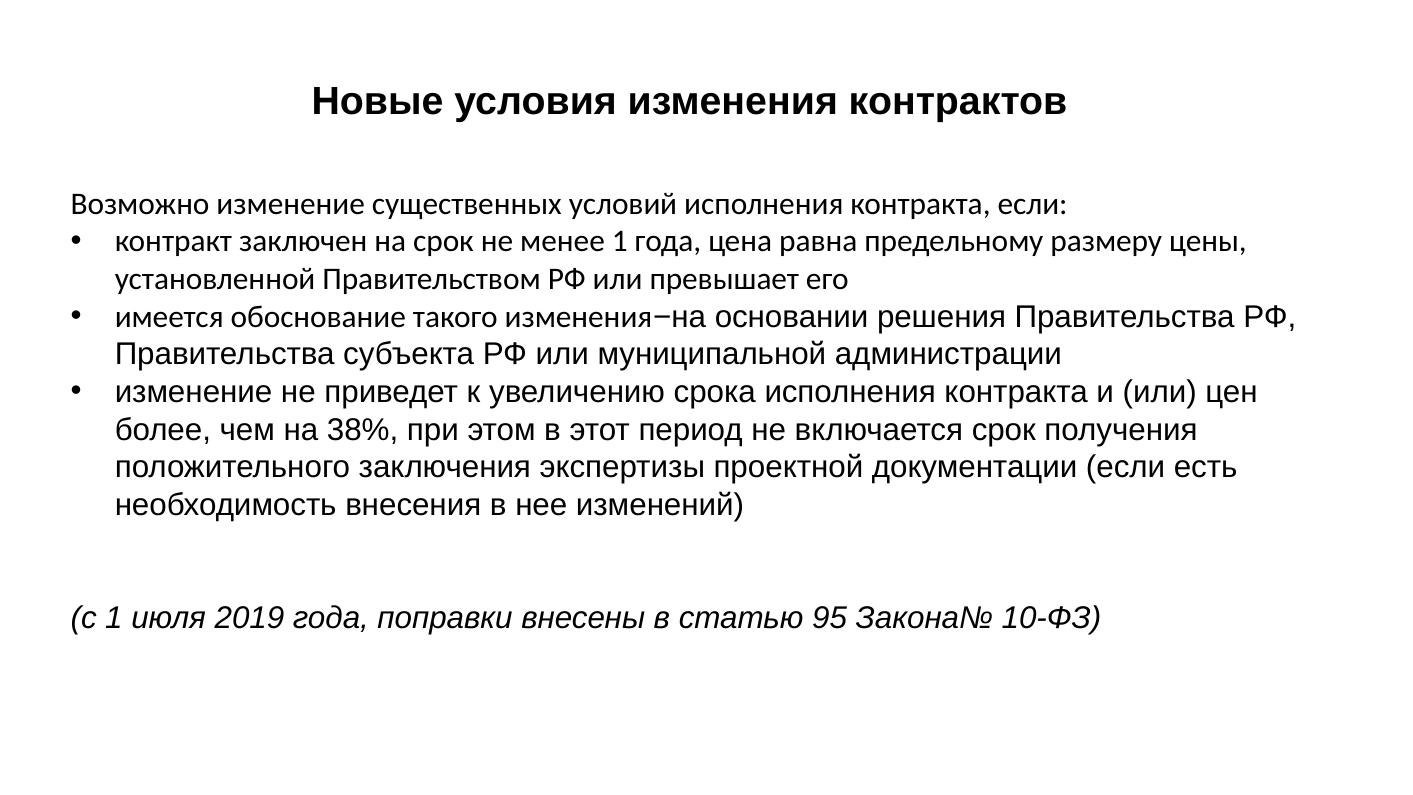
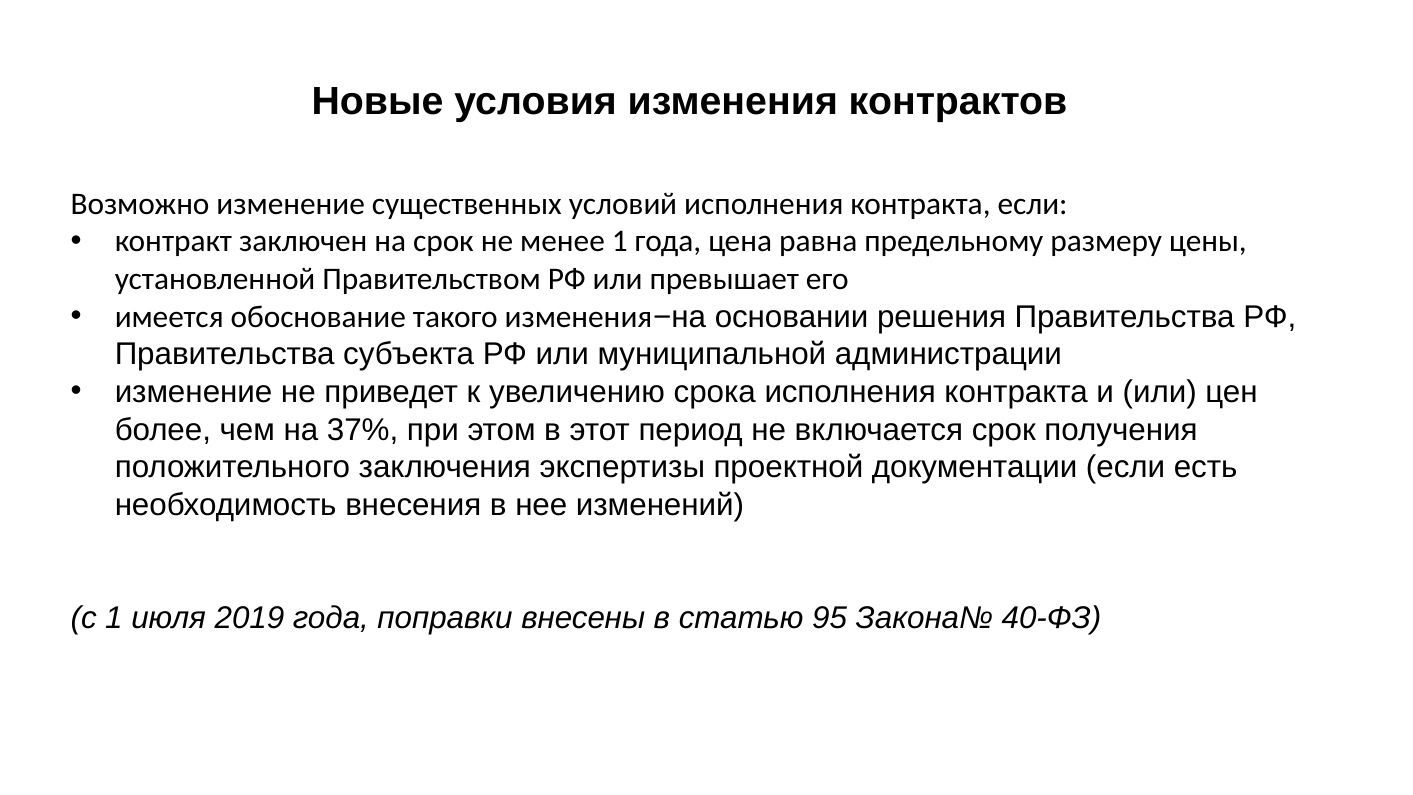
38%: 38% -> 37%
10-ФЗ: 10-ФЗ -> 40-ФЗ
